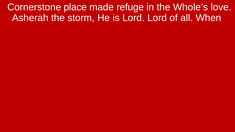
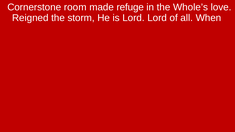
place: place -> room
Asherah: Asherah -> Reigned
